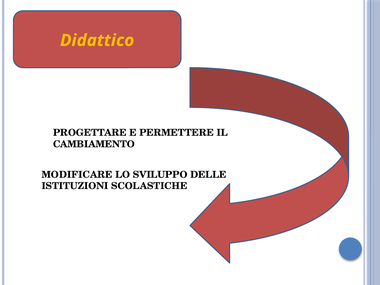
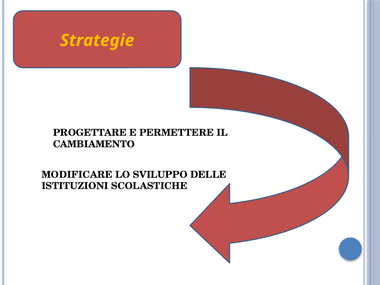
Didattico: Didattico -> Strategie
